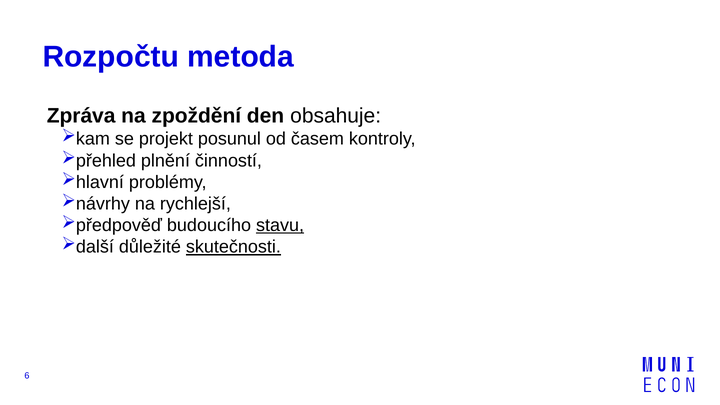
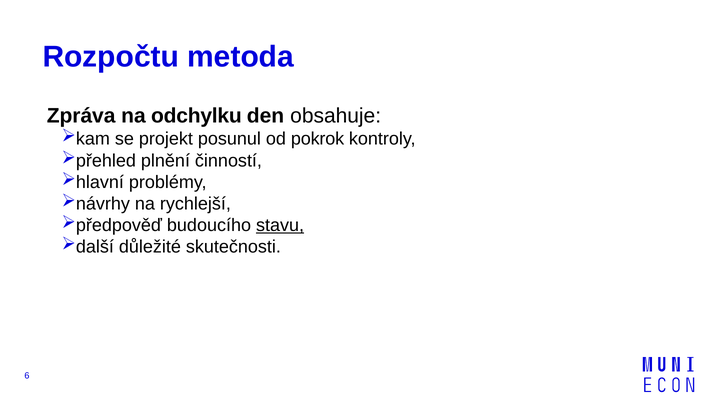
zpoždění: zpoždění -> odchylku
časem: časem -> pokrok
skutečnosti underline: present -> none
